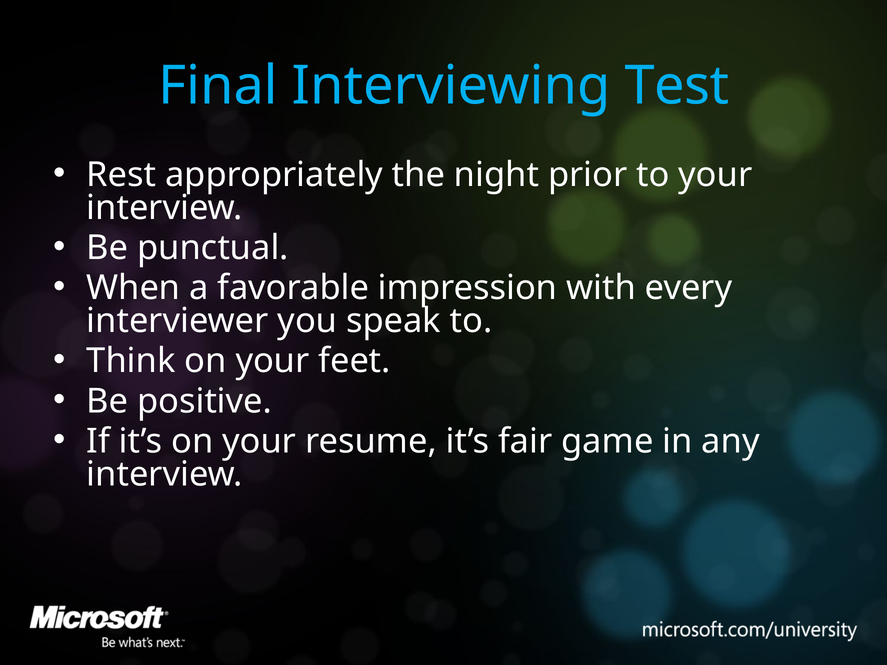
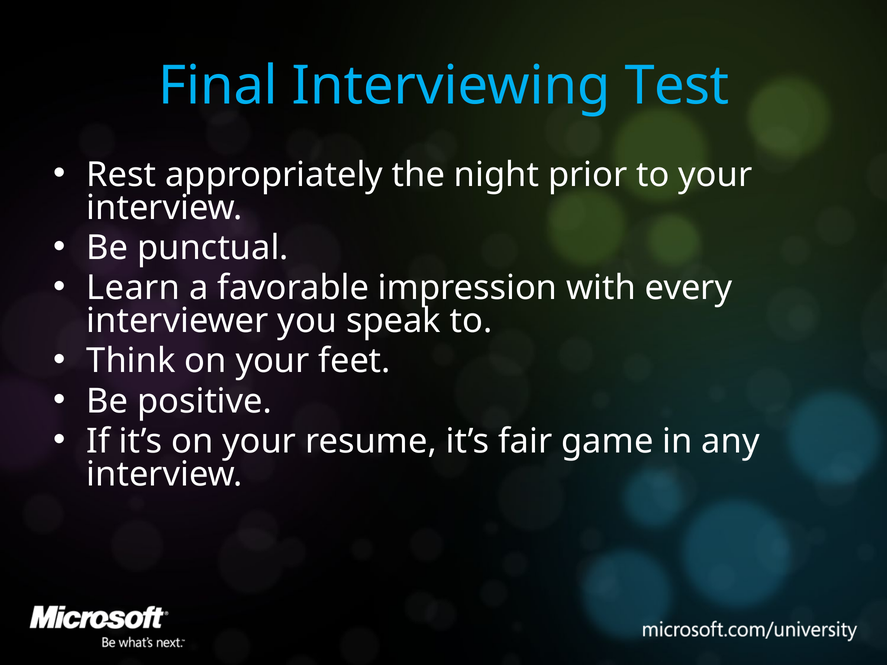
When: When -> Learn
